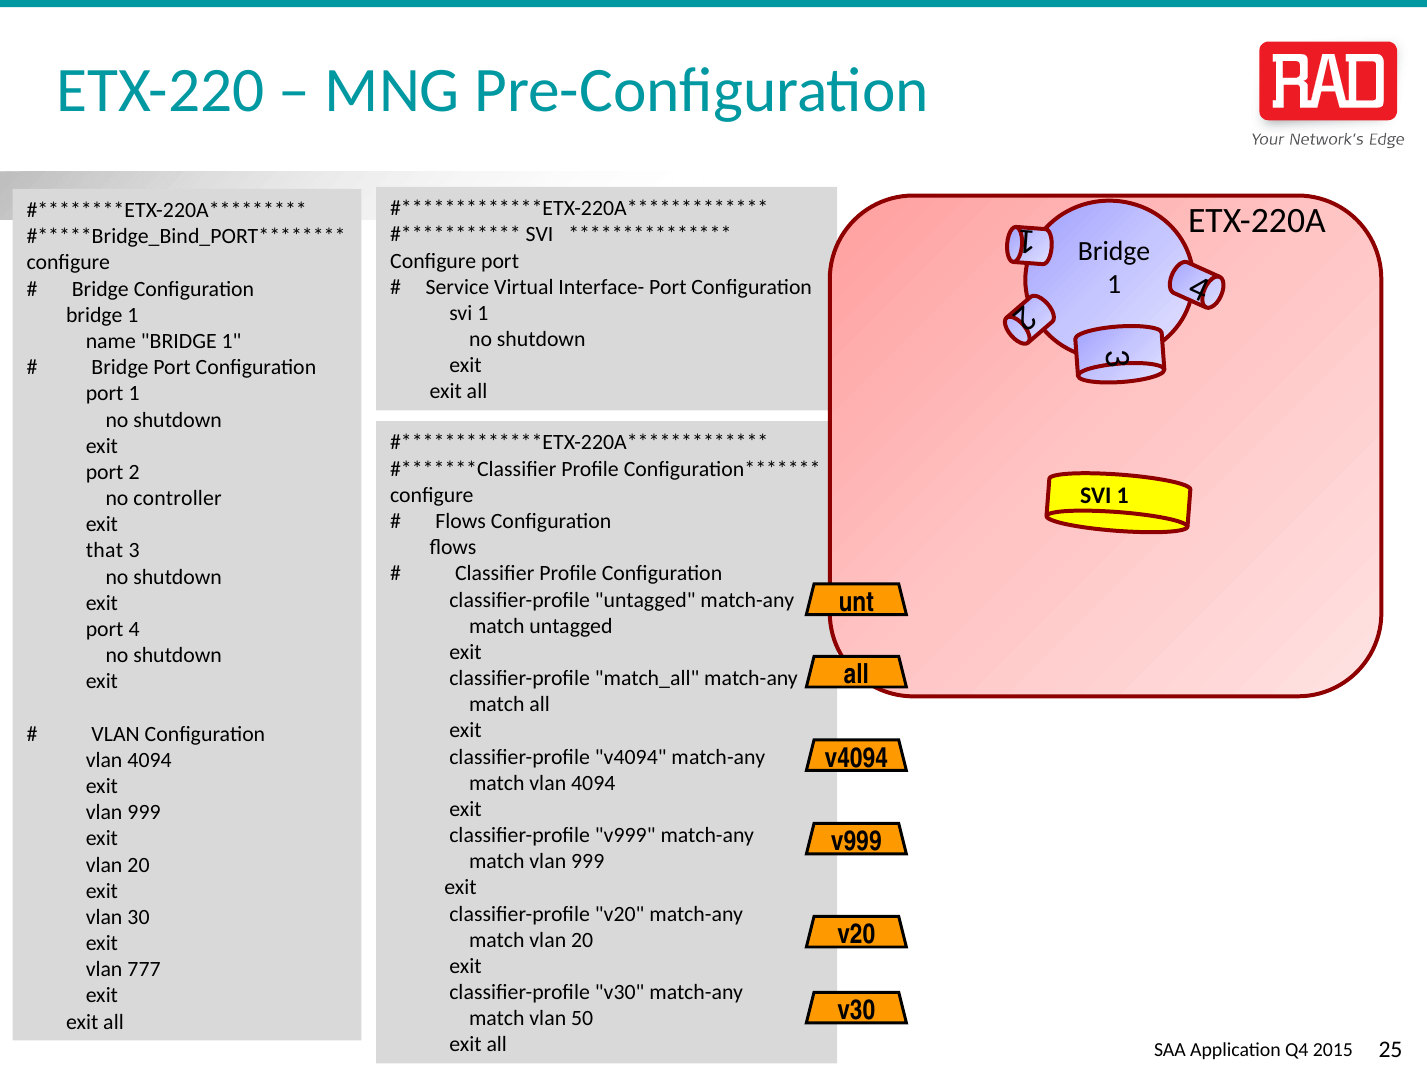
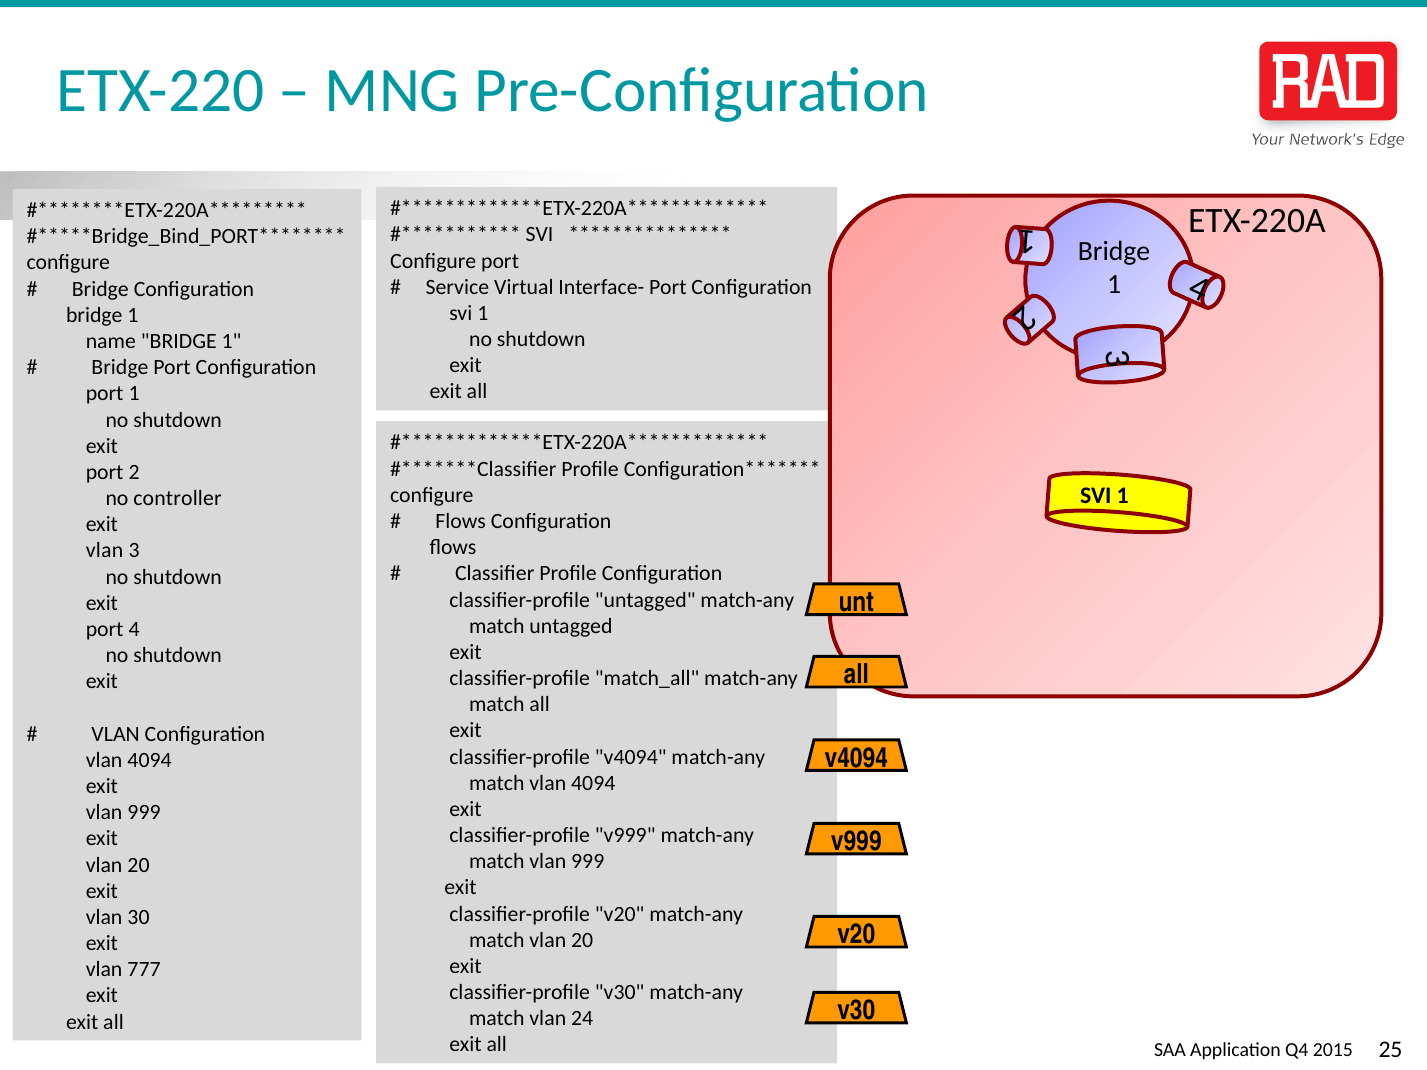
that at (105, 551): that -> vlan
50: 50 -> 24
